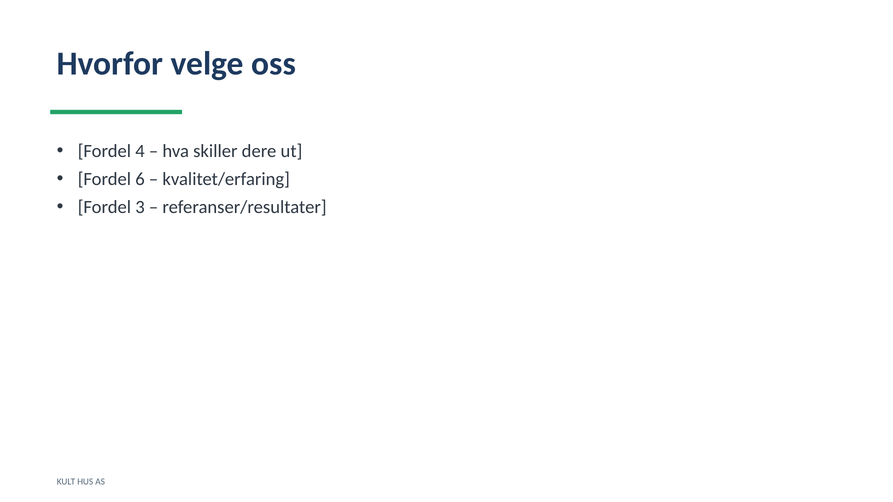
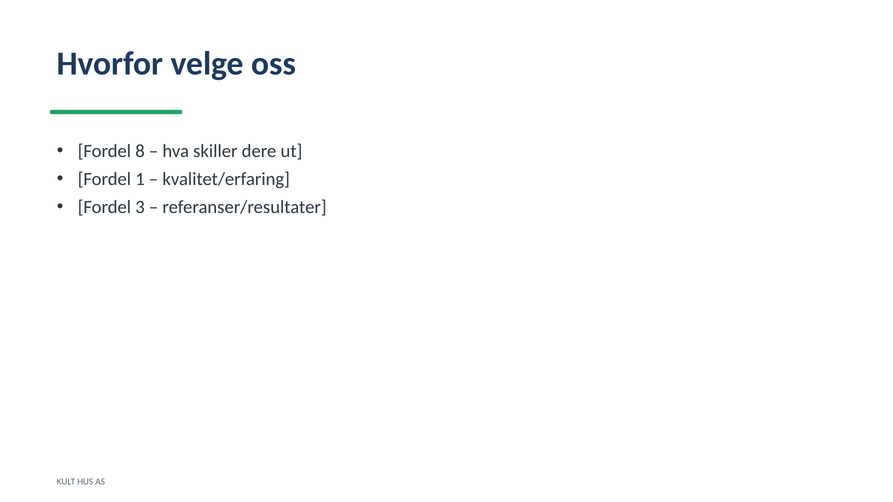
4: 4 -> 8
6: 6 -> 1
